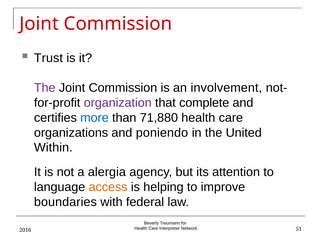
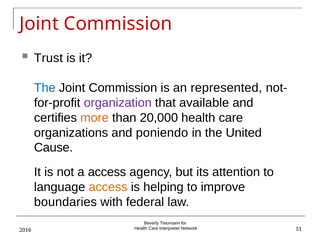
The at (45, 88) colour: purple -> blue
involvement: involvement -> represented
complete: complete -> available
more colour: blue -> orange
71,880: 71,880 -> 20,000
Within: Within -> Cause
a alergia: alergia -> access
